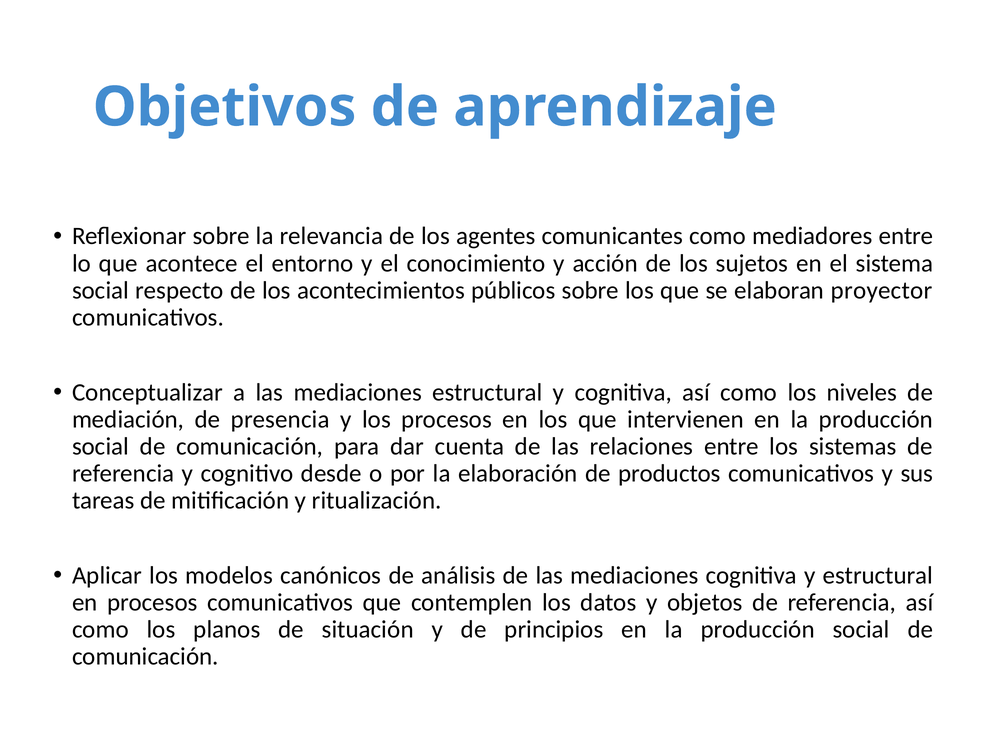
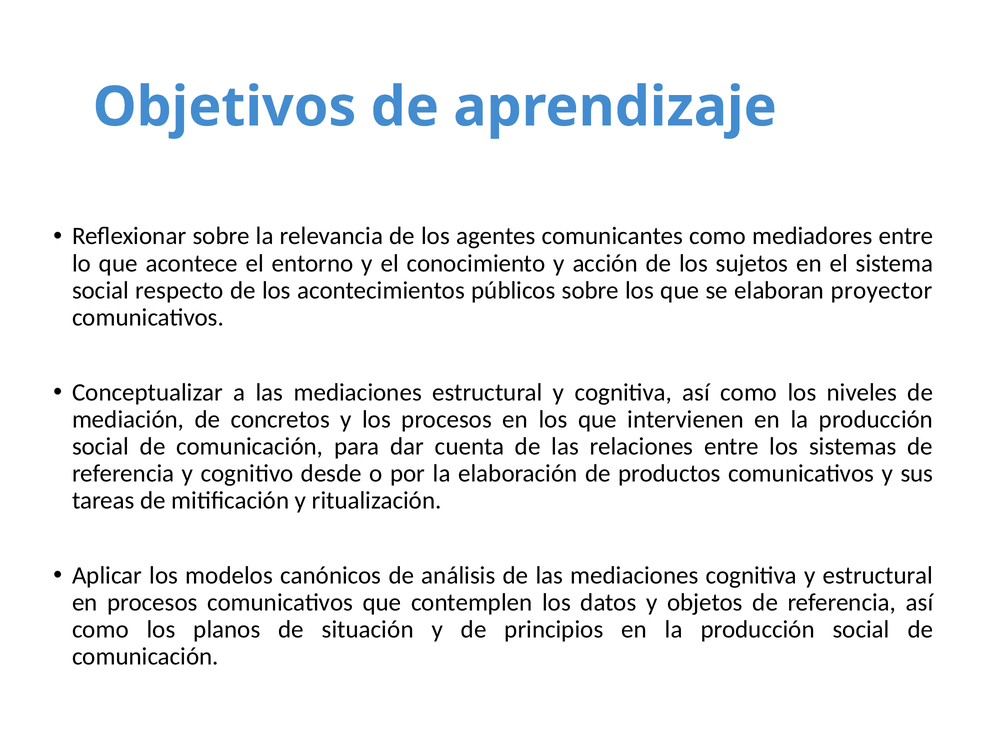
presencia: presencia -> concretos
